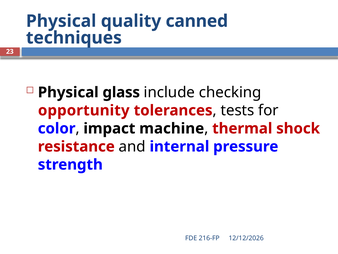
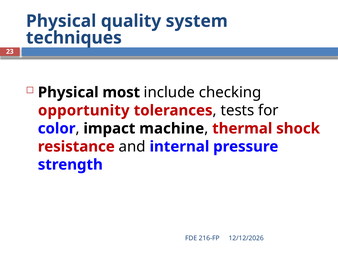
canned: canned -> system
glass: glass -> most
